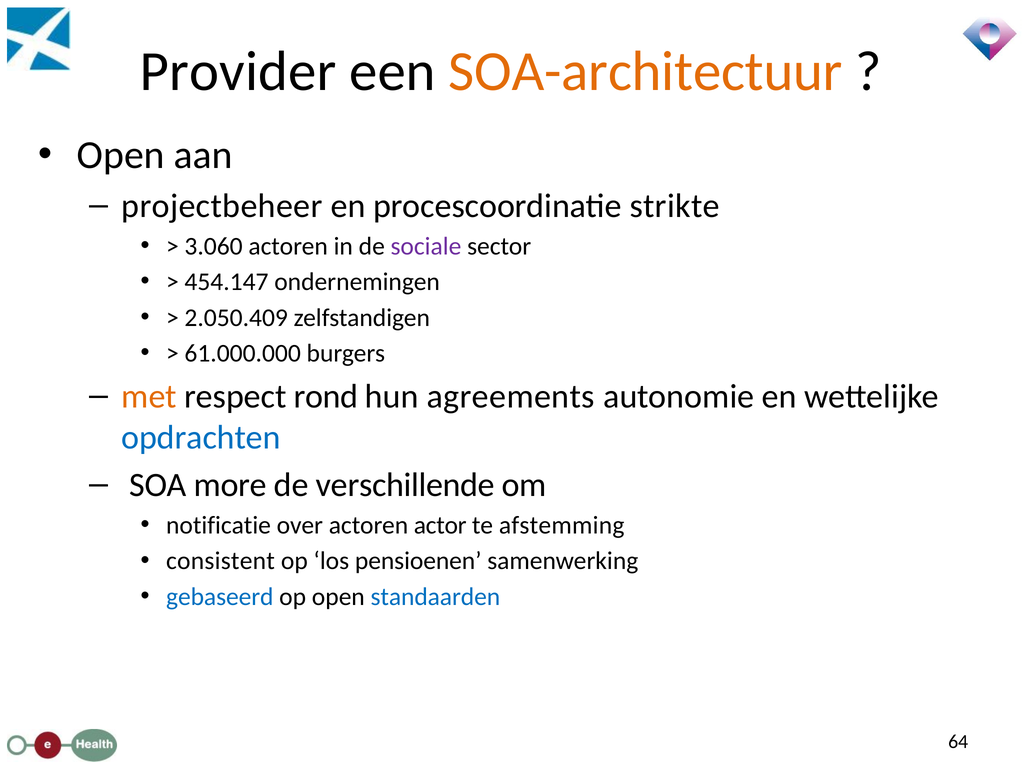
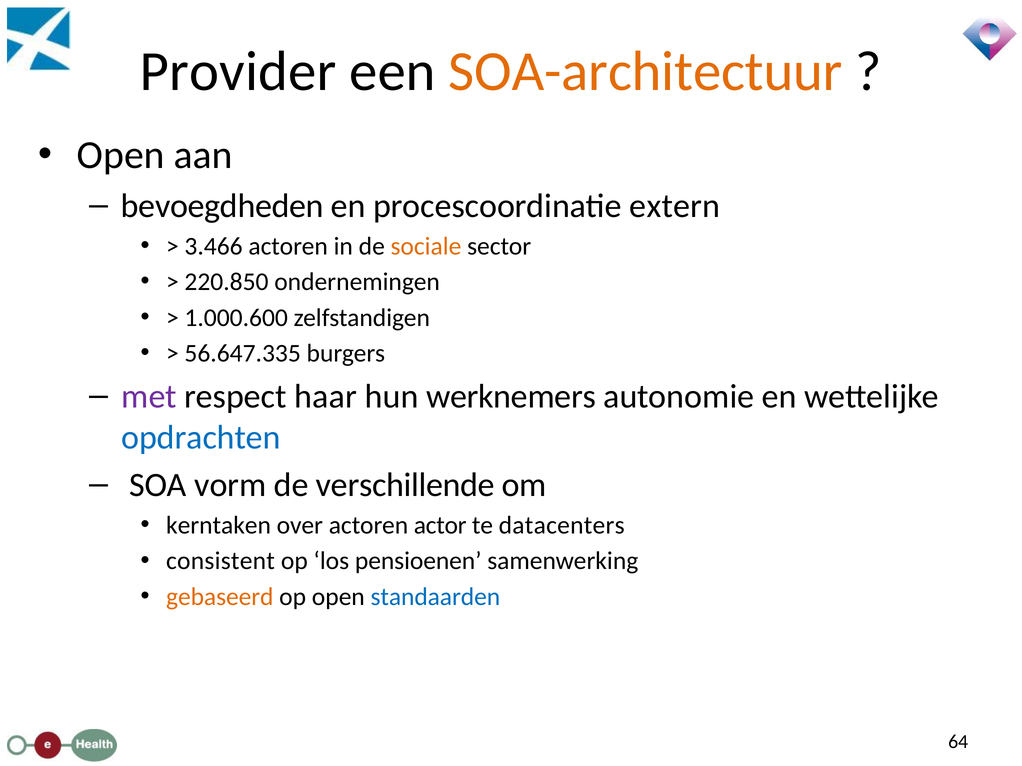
projectbeheer: projectbeheer -> bevoegdheden
strikte: strikte -> extern
3.060: 3.060 -> 3.466
sociale colour: purple -> orange
454.147: 454.147 -> 220.850
2.050.409: 2.050.409 -> 1.000.600
61.000.000: 61.000.000 -> 56.647.335
met colour: orange -> purple
rond: rond -> haar
agreements: agreements -> werknemers
more: more -> vorm
notificatie: notificatie -> kerntaken
afstemming: afstemming -> datacenters
gebaseerd colour: blue -> orange
